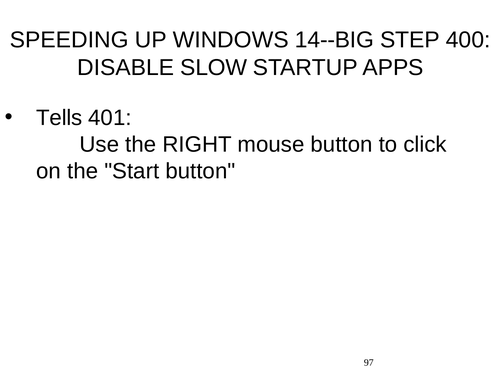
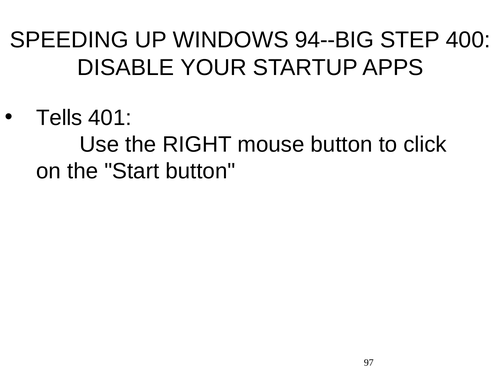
14--BIG: 14--BIG -> 94--BIG
SLOW: SLOW -> YOUR
